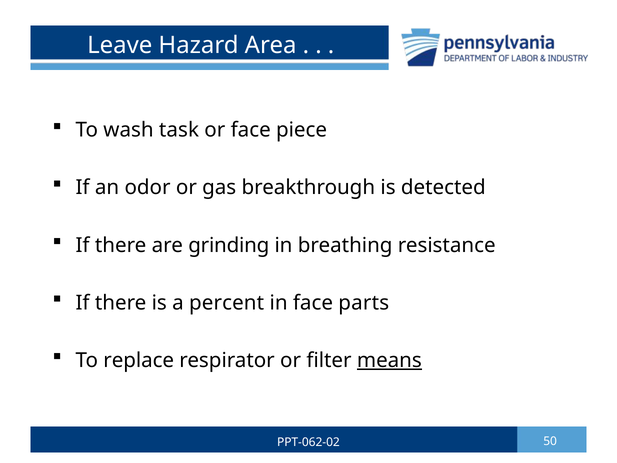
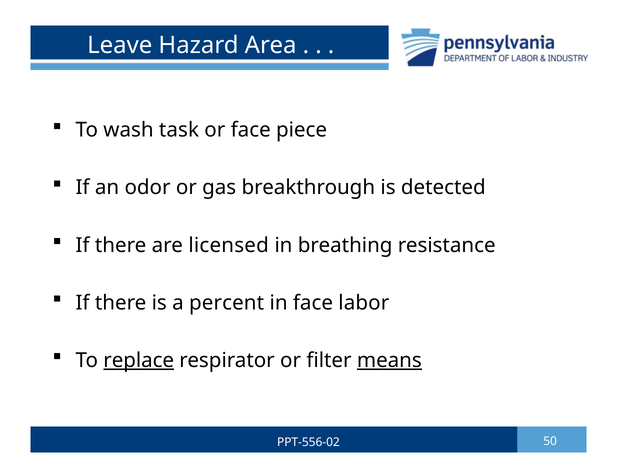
grinding: grinding -> licensed
parts: parts -> labor
replace underline: none -> present
PPT-062-02: PPT-062-02 -> PPT-556-02
